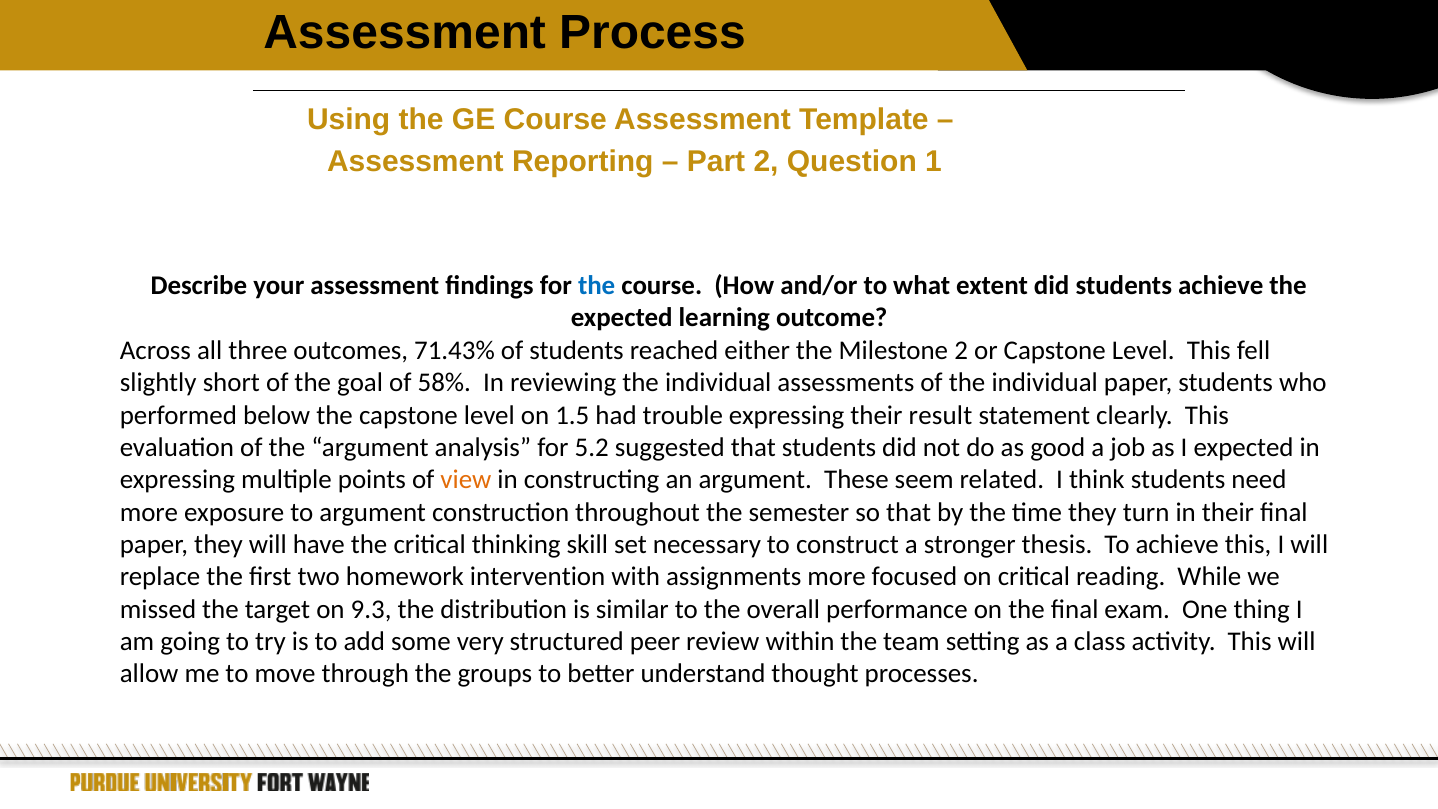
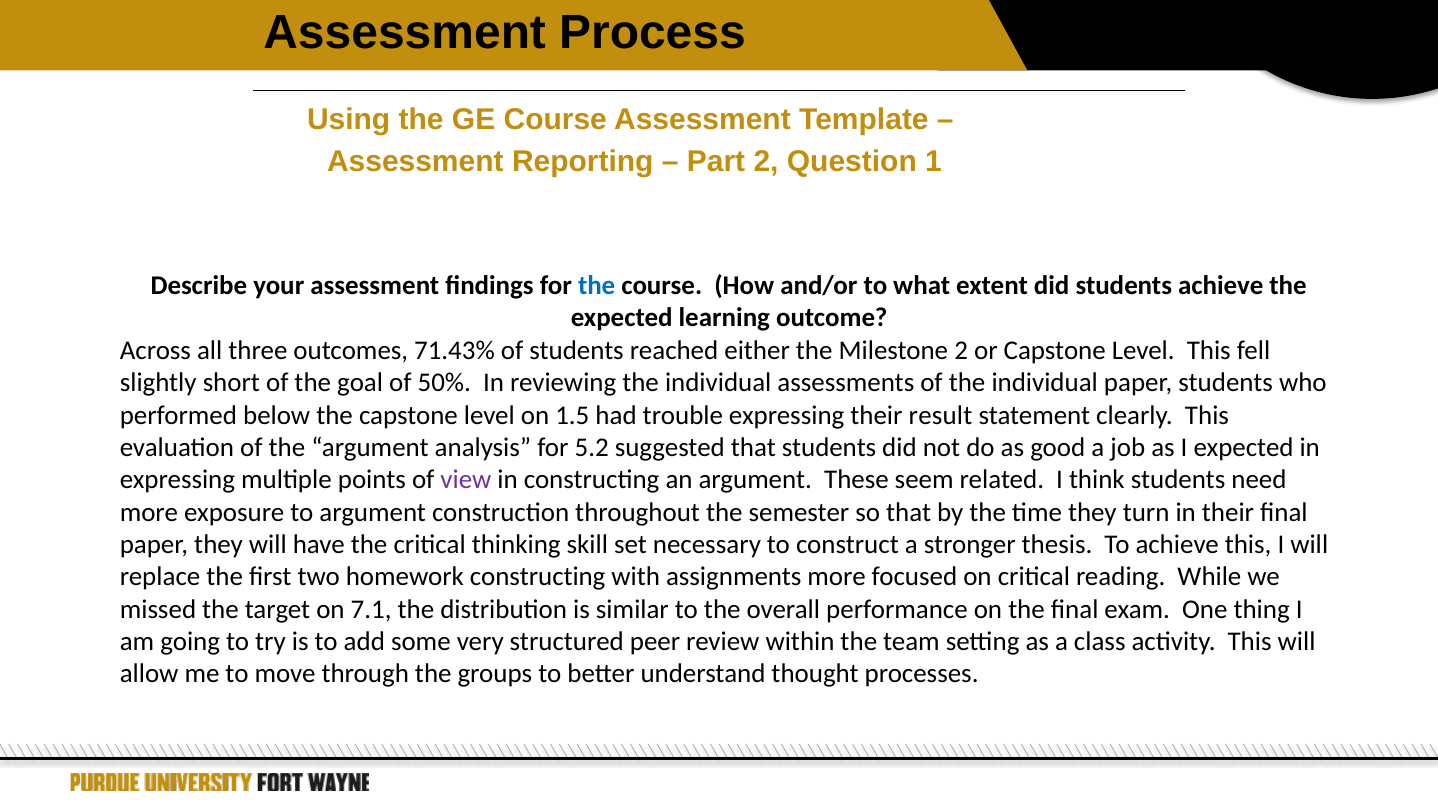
58%: 58% -> 50%
view colour: orange -> purple
homework intervention: intervention -> constructing
9.3: 9.3 -> 7.1
